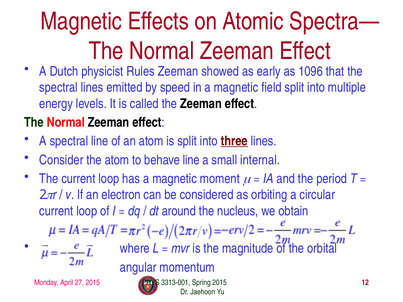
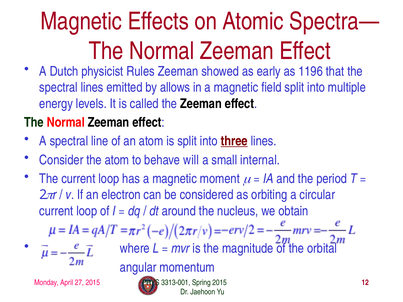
1096: 1096 -> 1196
speed: speed -> allows
behave line: line -> will
